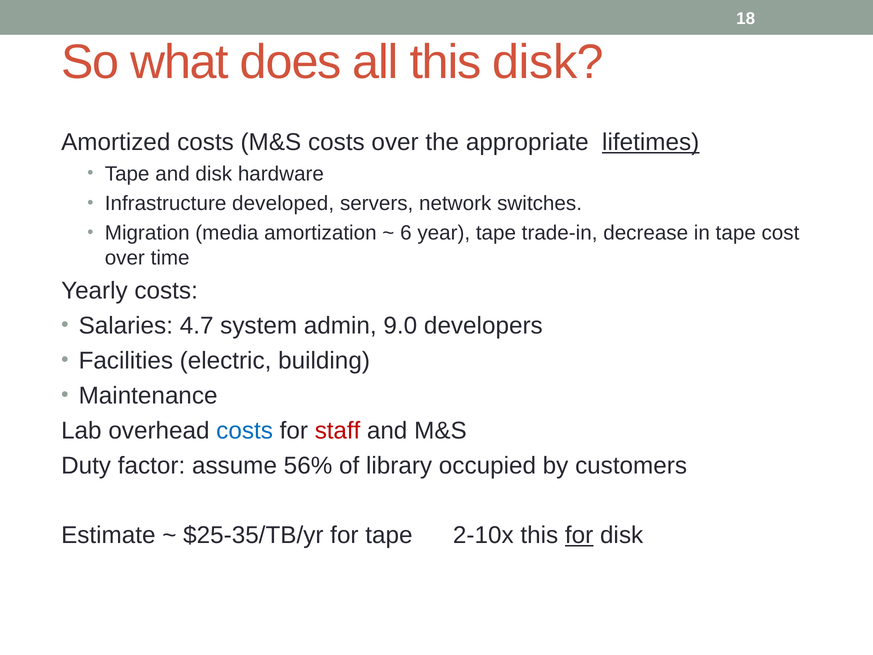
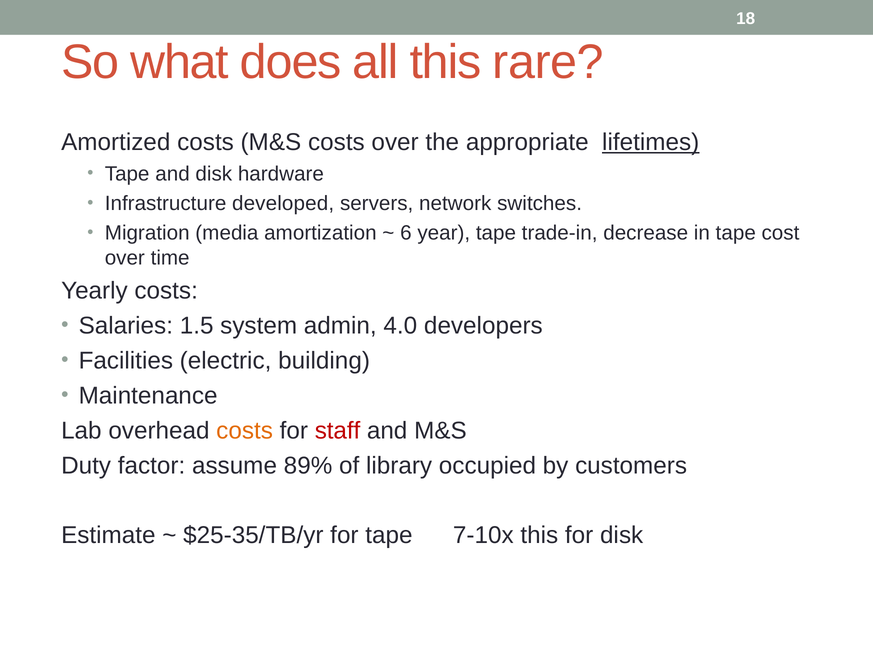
this disk: disk -> rare
4.7: 4.7 -> 1.5
9.0: 9.0 -> 4.0
costs at (245, 430) colour: blue -> orange
56%: 56% -> 89%
2-10x: 2-10x -> 7-10x
for at (579, 535) underline: present -> none
